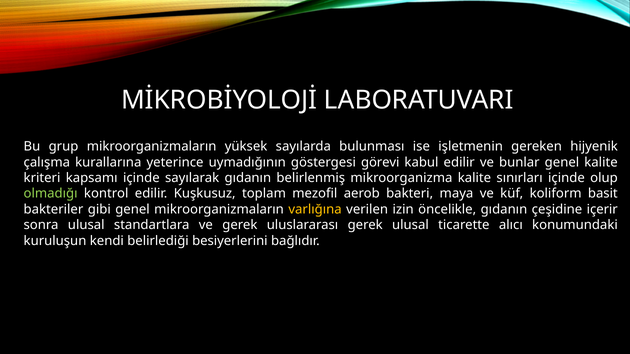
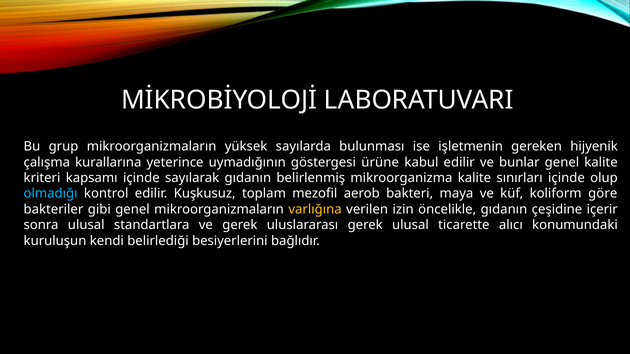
görevi: görevi -> ürüne
olmadığı colour: light green -> light blue
basit: basit -> göre
